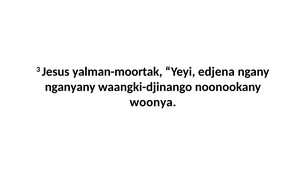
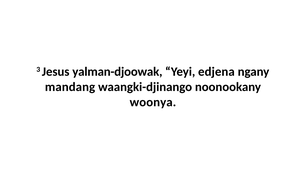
yalman-moortak: yalman-moortak -> yalman-djoowak
nganyany: nganyany -> mandang
